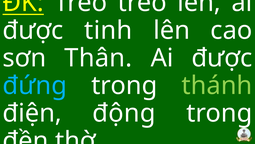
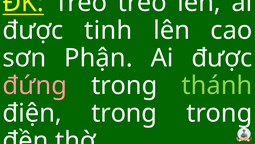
Thân: Thân -> Phận
đứng colour: light blue -> pink
điện động: động -> trong
